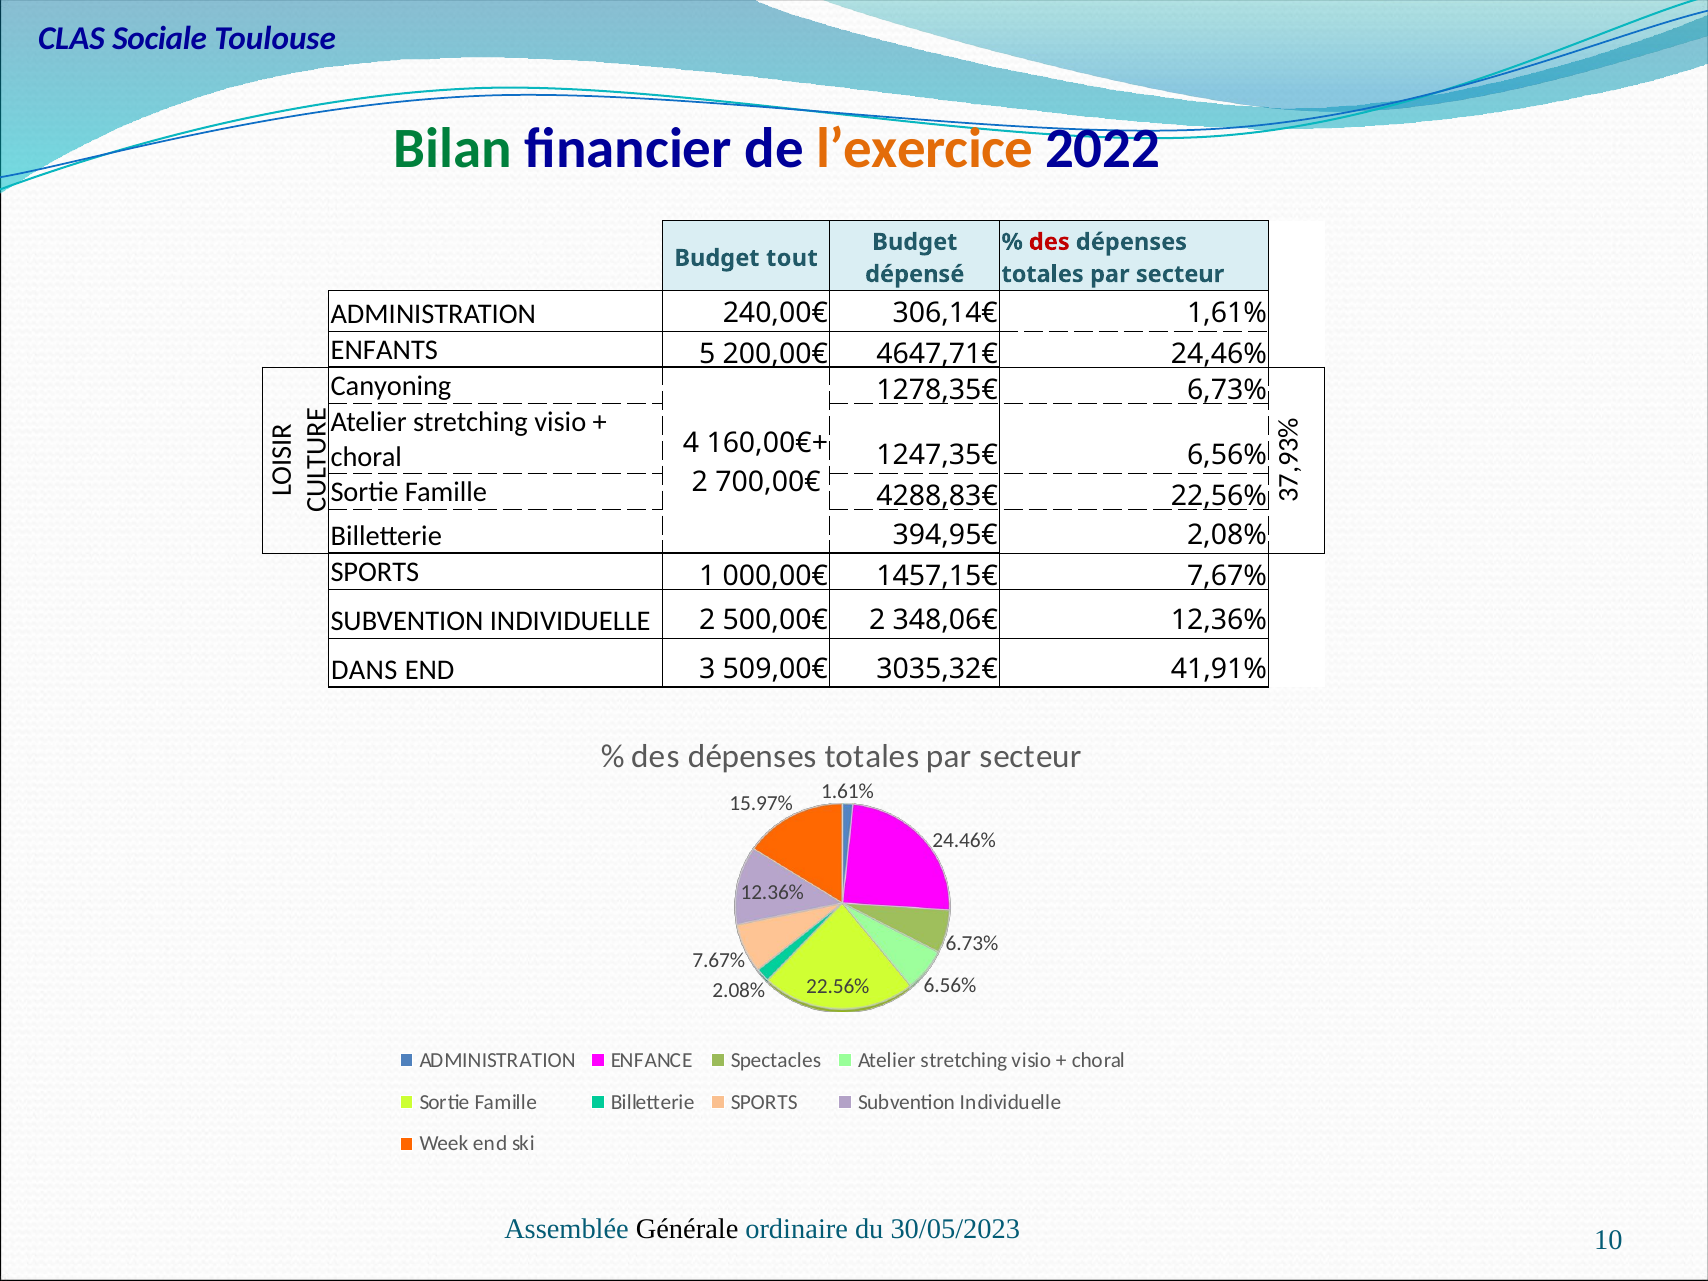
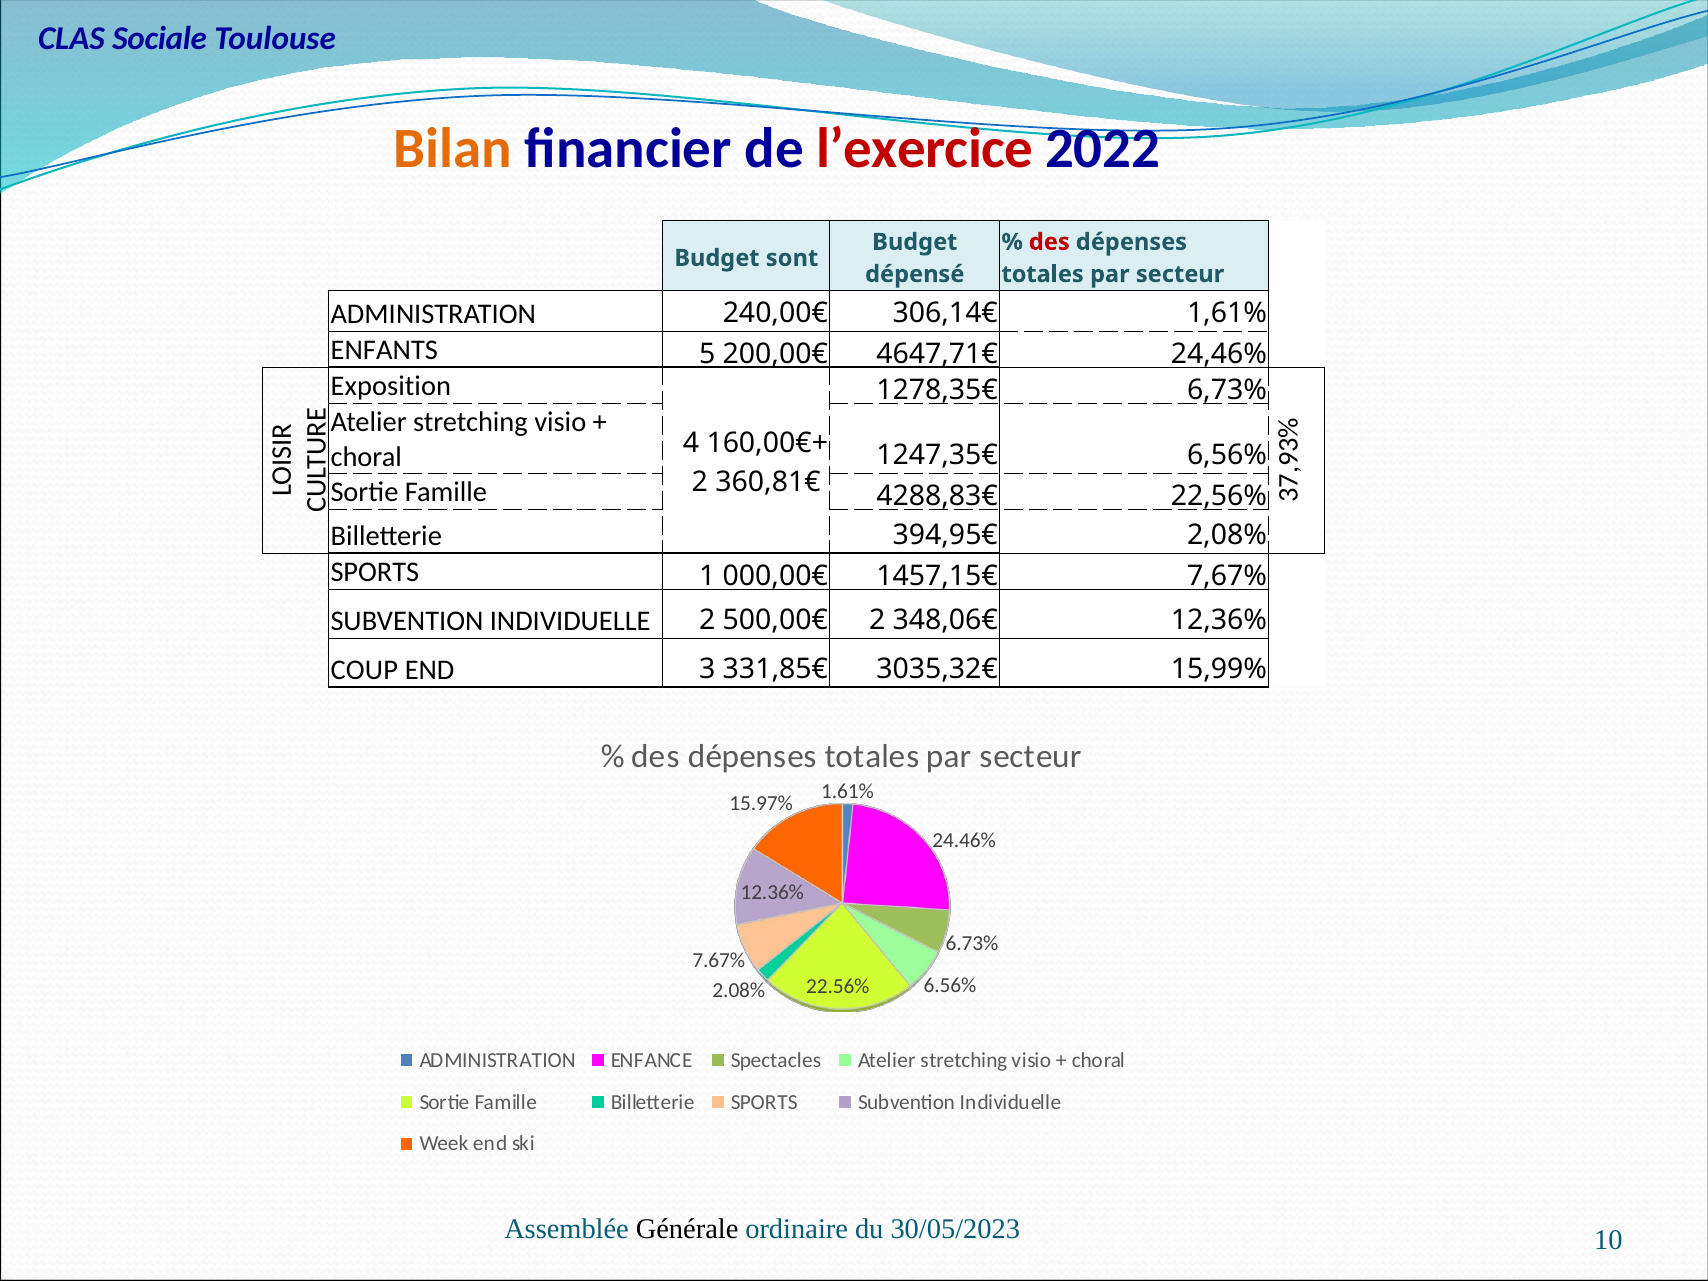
Bilan colour: green -> orange
l’exercice colour: orange -> red
tout: tout -> sont
Canyoning: Canyoning -> Exposition
700,00€: 700,00€ -> 360,81€
DANS: DANS -> COUP
509,00€: 509,00€ -> 331,85€
41,91%: 41,91% -> 15,99%
